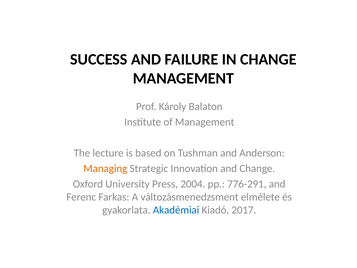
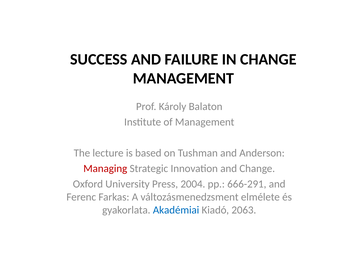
Managing colour: orange -> red
776-291: 776-291 -> 666-291
2017: 2017 -> 2063
